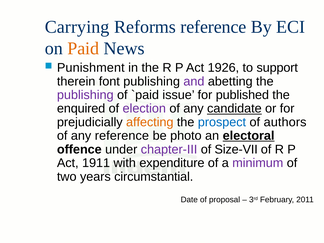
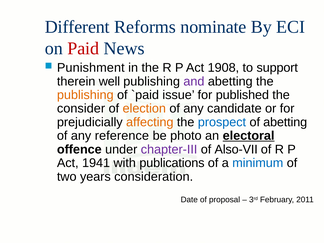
Carrying: Carrying -> Different
Reforms reference: reference -> nominate
Paid colour: orange -> red
1926: 1926 -> 1908
font: font -> well
publishing at (85, 95) colour: purple -> orange
enquired: enquired -> consider
election colour: purple -> orange
candidate underline: present -> none
of authors: authors -> abetting
Size-VII: Size-VII -> Also-VII
1911: 1911 -> 1941
expenditure: expenditure -> publications
minimum colour: purple -> blue
circumstantial: circumstantial -> consideration
